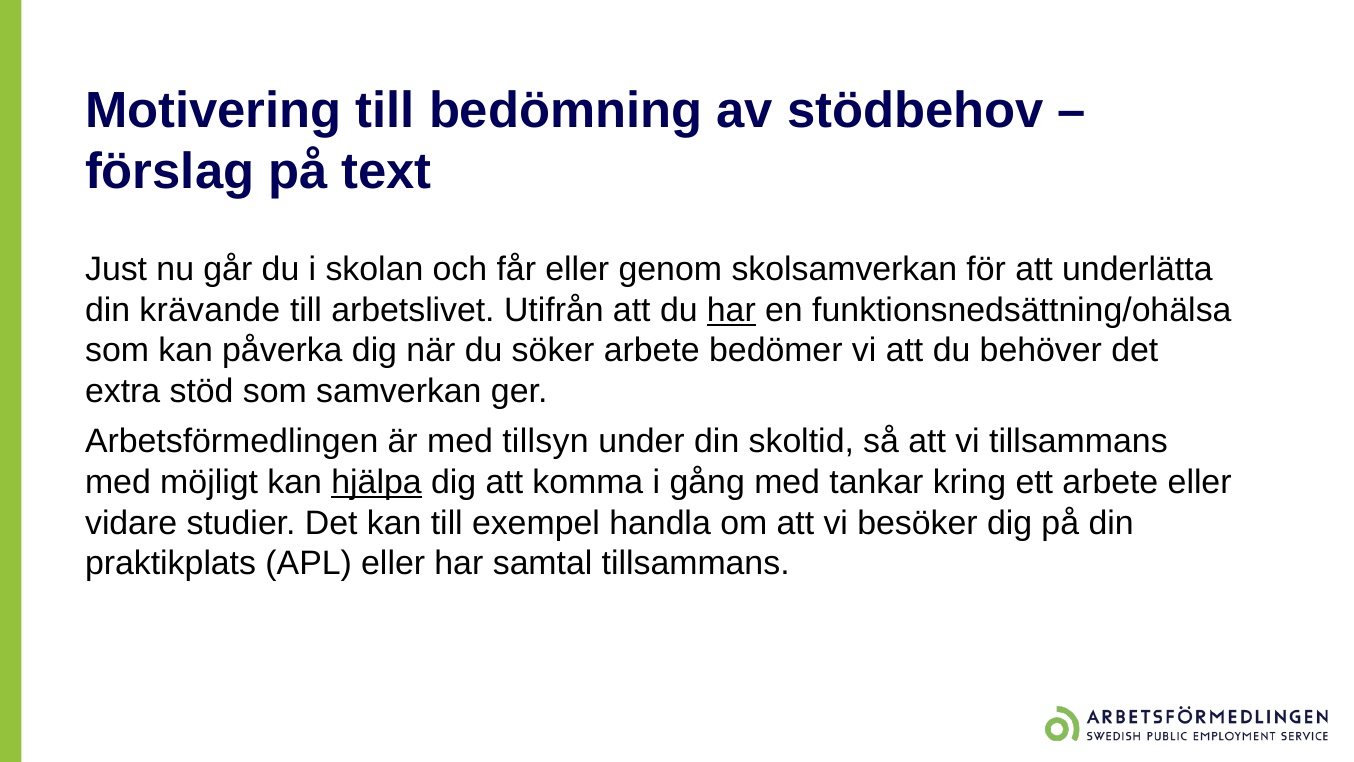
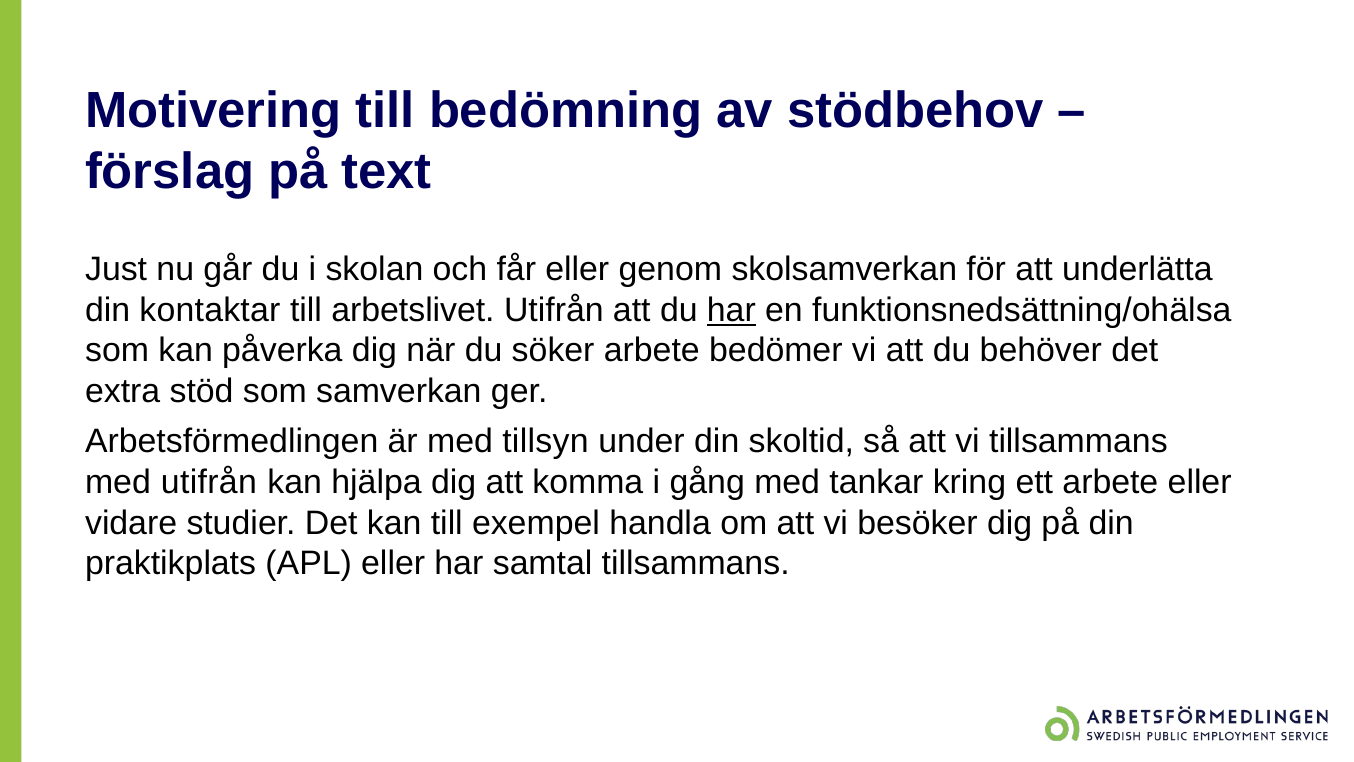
krävande: krävande -> kontaktar
med möjligt: möjligt -> utifrån
hjälpa underline: present -> none
